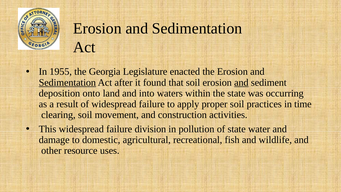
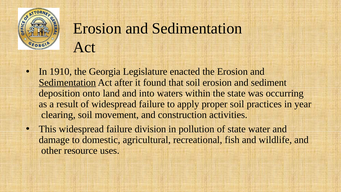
1955: 1955 -> 1910
and at (241, 82) underline: present -> none
time: time -> year
